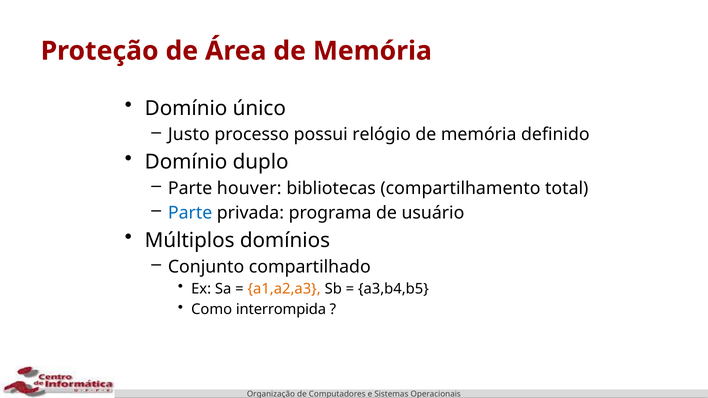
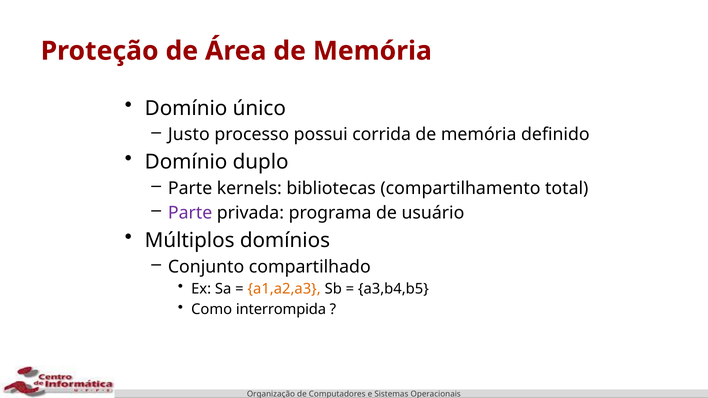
relógio: relógio -> corrida
houver: houver -> kernels
Parte at (190, 213) colour: blue -> purple
